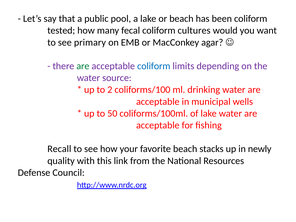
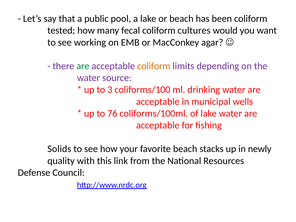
primary: primary -> working
coliform at (154, 66) colour: blue -> orange
2: 2 -> 3
50: 50 -> 76
Recall: Recall -> Solids
